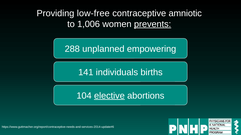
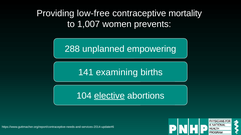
amniotic: amniotic -> mortality
1,006: 1,006 -> 1,007
prevents underline: present -> none
individuals: individuals -> examining
